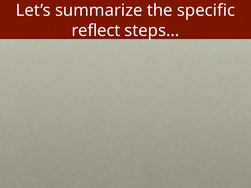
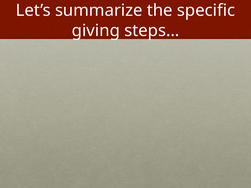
reflect: reflect -> giving
